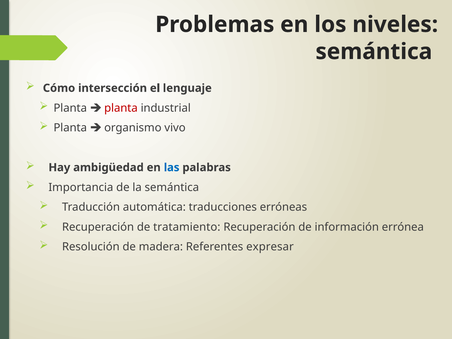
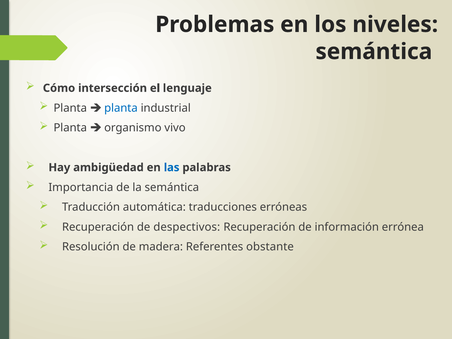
planta at (121, 108) colour: red -> blue
tratamiento: tratamiento -> despectivos
expresar: expresar -> obstante
